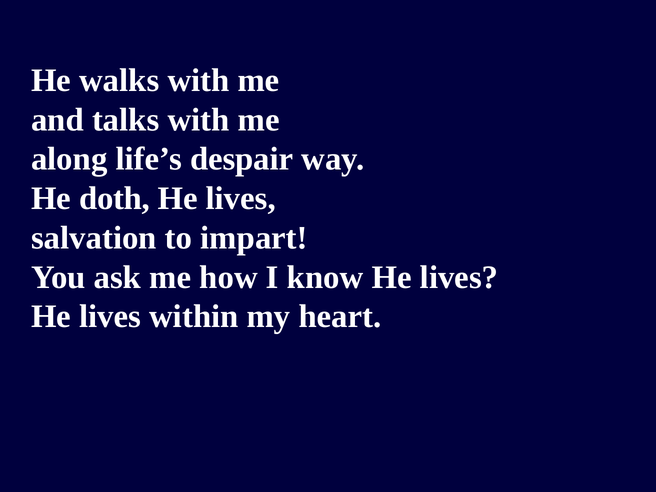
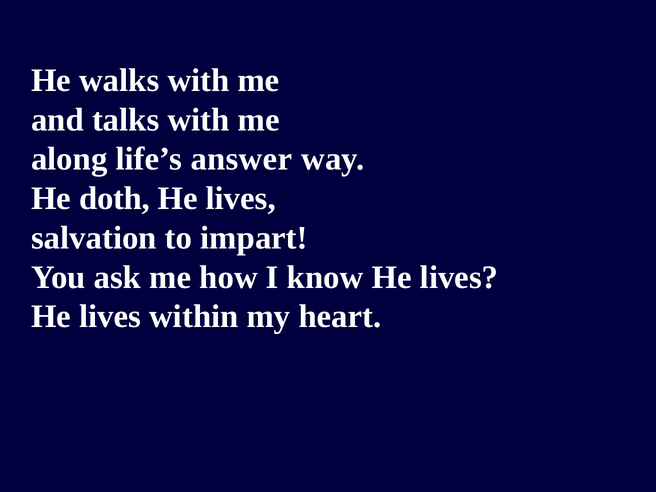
despair: despair -> answer
